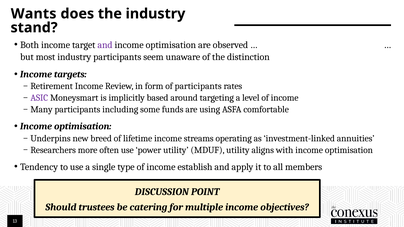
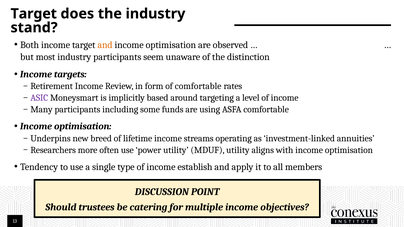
Wants at (34, 14): Wants -> Target
and at (105, 45) colour: purple -> orange
of participants: participants -> comfortable
